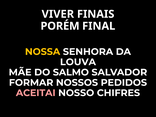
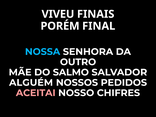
VIVER: VIVER -> VIVEU
NOSSA colour: yellow -> light blue
LOUVA: LOUVA -> OUTRO
FORMAR: FORMAR -> ALGUÉM
